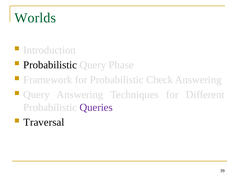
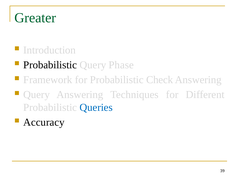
Worlds: Worlds -> Greater
Queries colour: purple -> blue
Traversal: Traversal -> Accuracy
